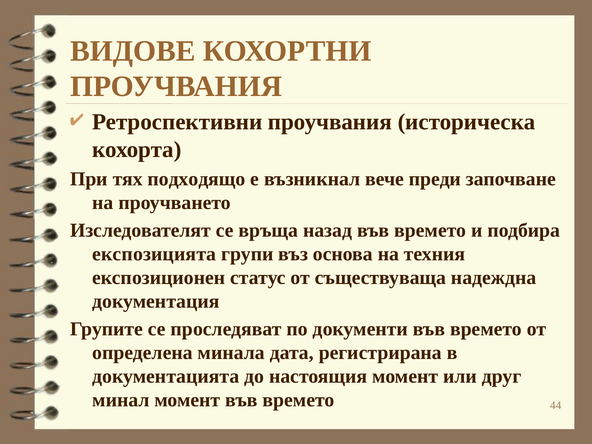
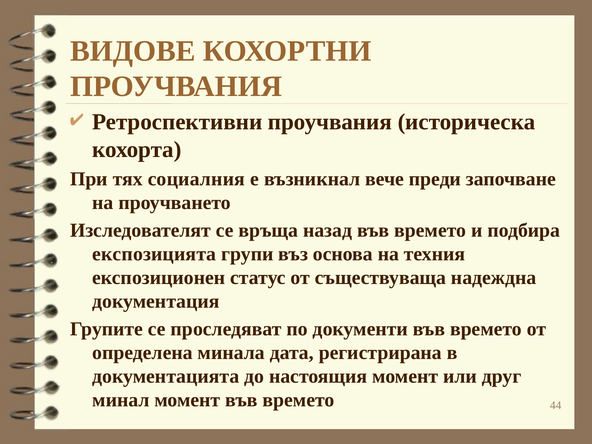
подходящо: подходящо -> социалния
